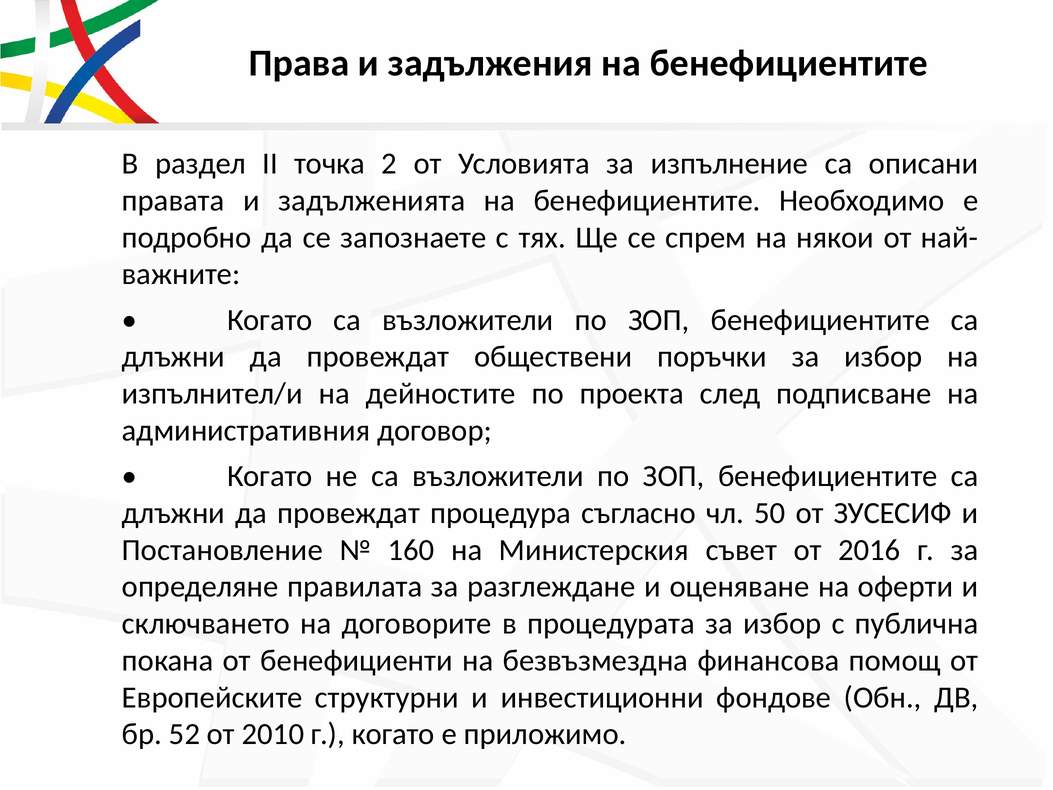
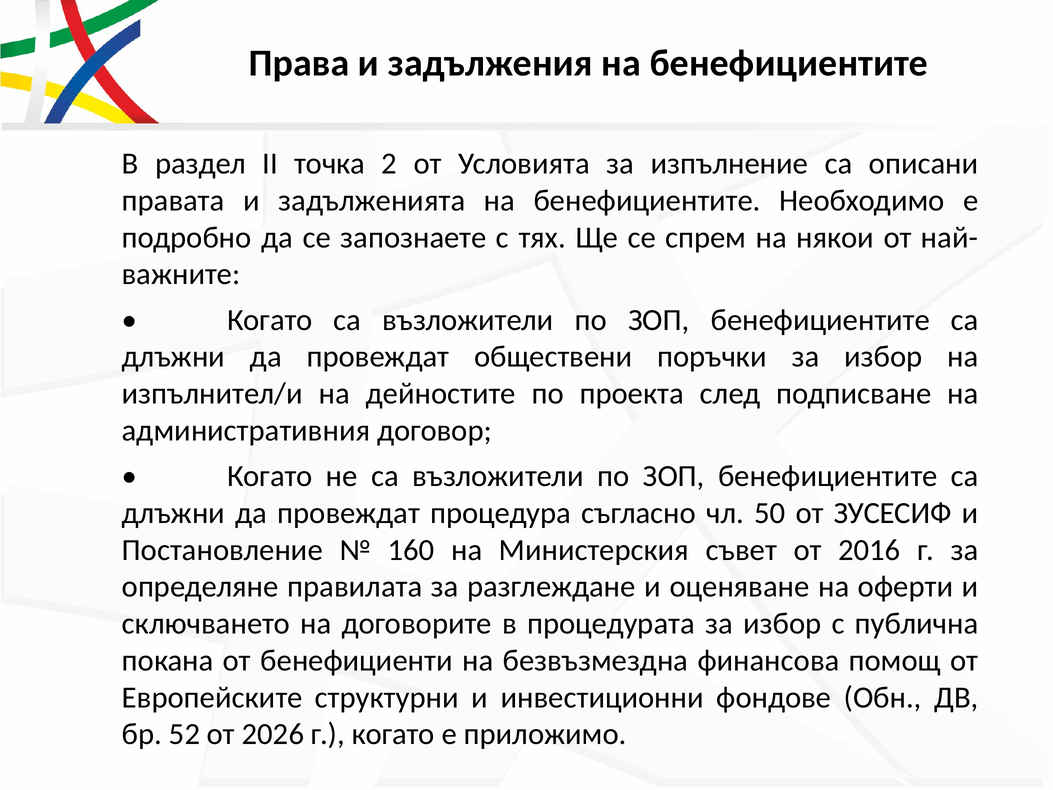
2010: 2010 -> 2026
